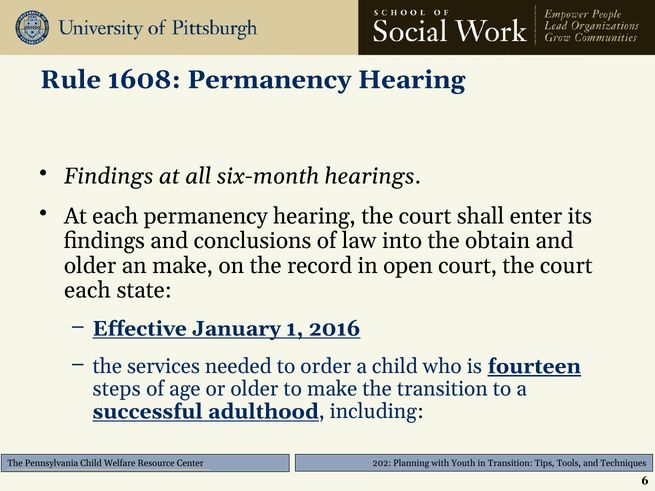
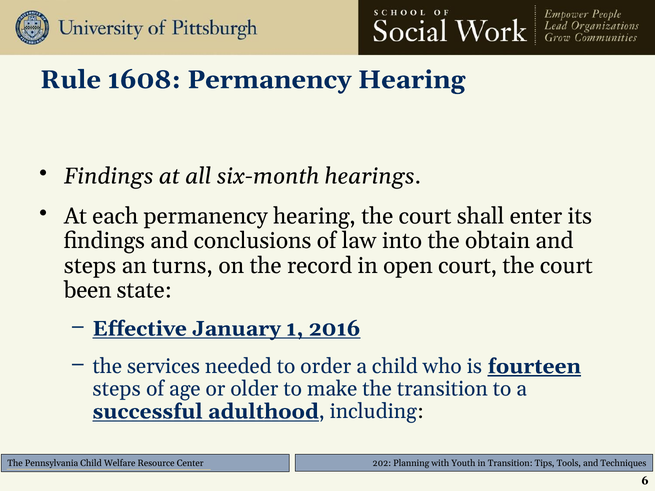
older at (90, 266): older -> steps
an make: make -> turns
each at (87, 290): each -> been
